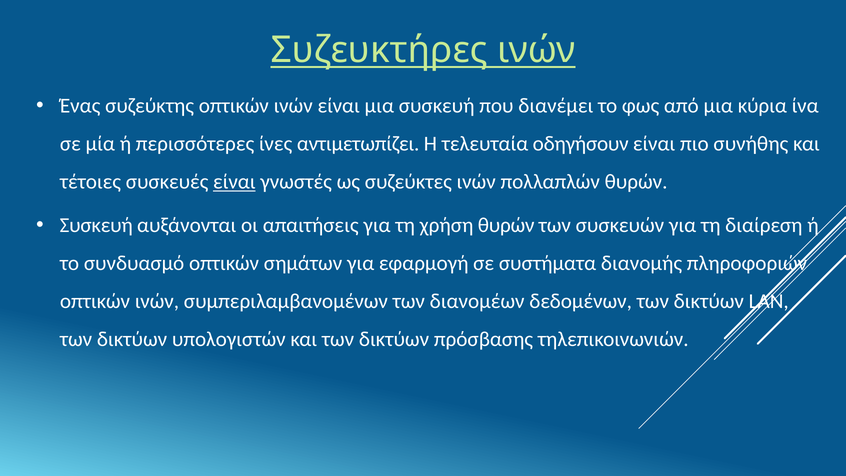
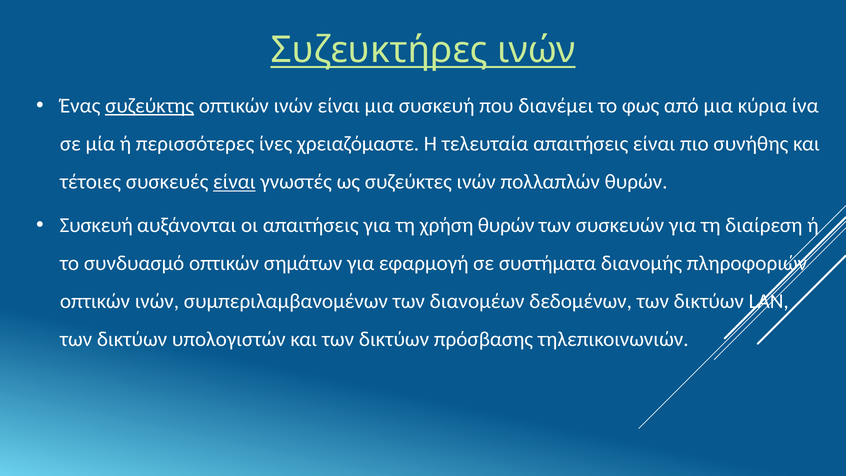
συζεύκτης underline: none -> present
αντιμετωπίζει: αντιμετωπίζει -> χρειαζόμαστε
τελευταία οδηγήσουν: οδηγήσουν -> απαιτήσεις
